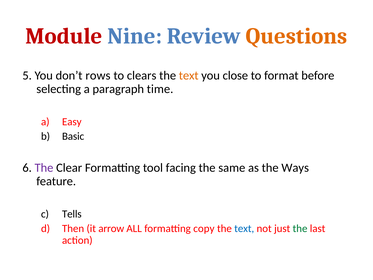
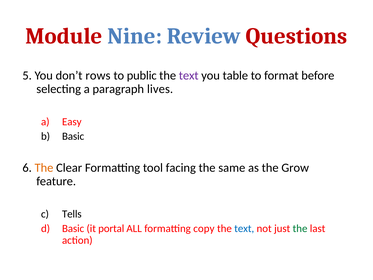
Questions colour: orange -> red
clears: clears -> public
text at (189, 75) colour: orange -> purple
close: close -> table
time: time -> lives
The at (44, 168) colour: purple -> orange
Ways: Ways -> Grow
Then at (73, 228): Then -> Basic
arrow: arrow -> portal
